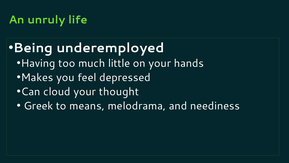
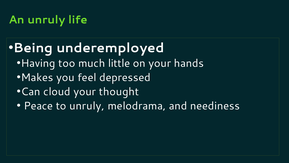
Greek: Greek -> Peace
to means: means -> unruly
